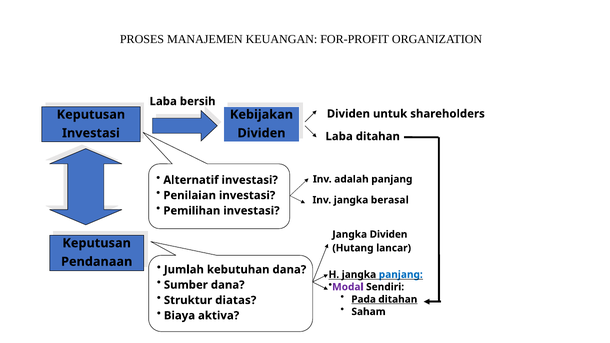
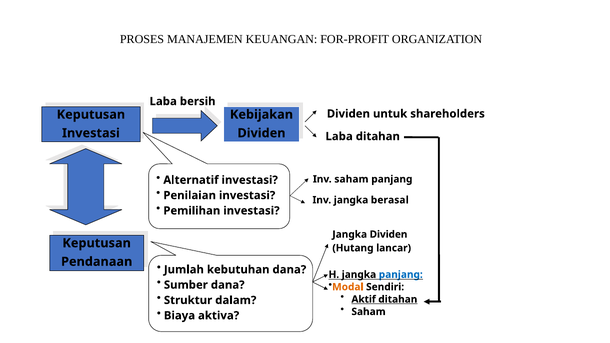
Inv adalah: adalah -> saham
Modal colour: purple -> orange
Pada: Pada -> Aktif
diatas: diatas -> dalam
